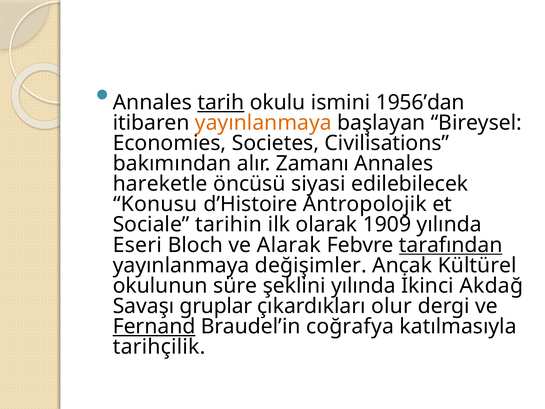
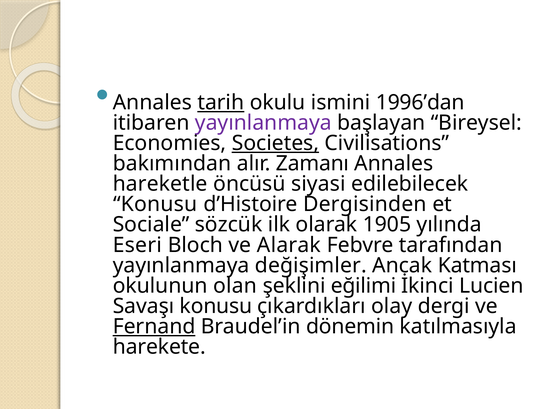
1956’dan: 1956’dan -> 1996’dan
yayınlanmaya at (263, 123) colour: orange -> purple
Societes underline: none -> present
Antropolojik: Antropolojik -> Dergisinden
tarihin: tarihin -> sözcük
1909: 1909 -> 1905
tarafından underline: present -> none
Kültürel: Kültürel -> Katması
süre: süre -> olan
şeklini yılında: yılında -> eğilimi
Akdağ: Akdağ -> Lucien
Savaşı gruplar: gruplar -> konusu
olur: olur -> olay
coğrafya: coğrafya -> dönemin
tarihçilik: tarihçilik -> harekete
